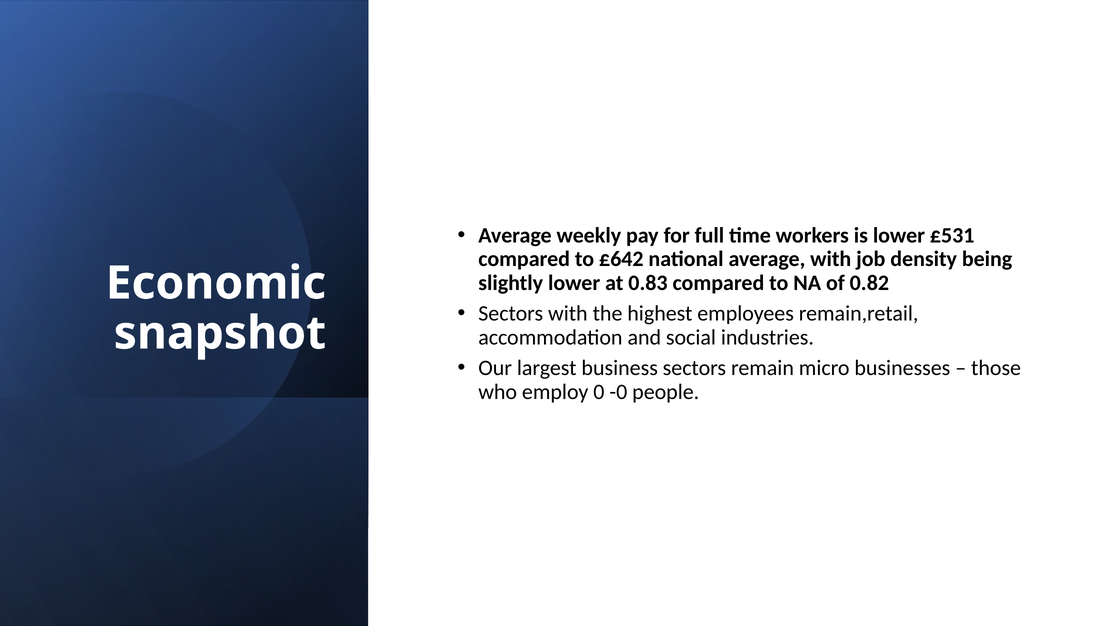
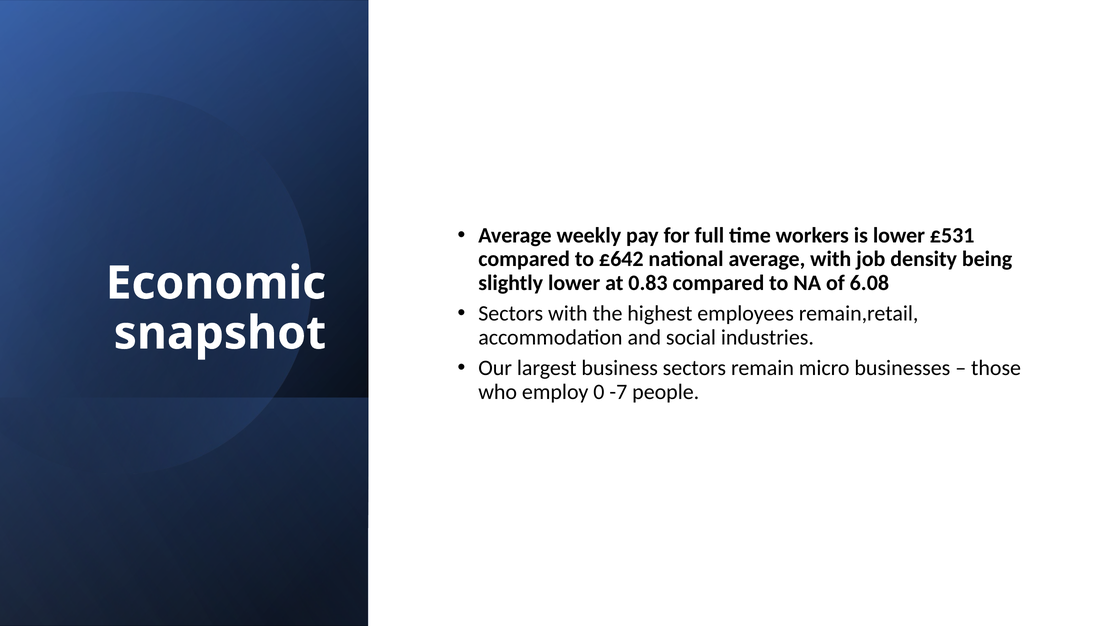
0.82: 0.82 -> 6.08
-0: -0 -> -7
